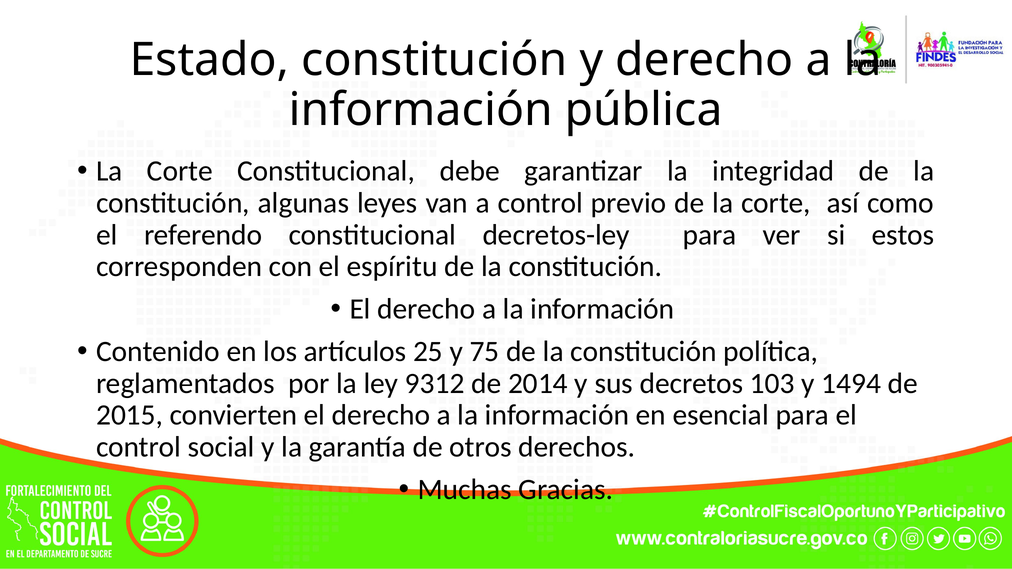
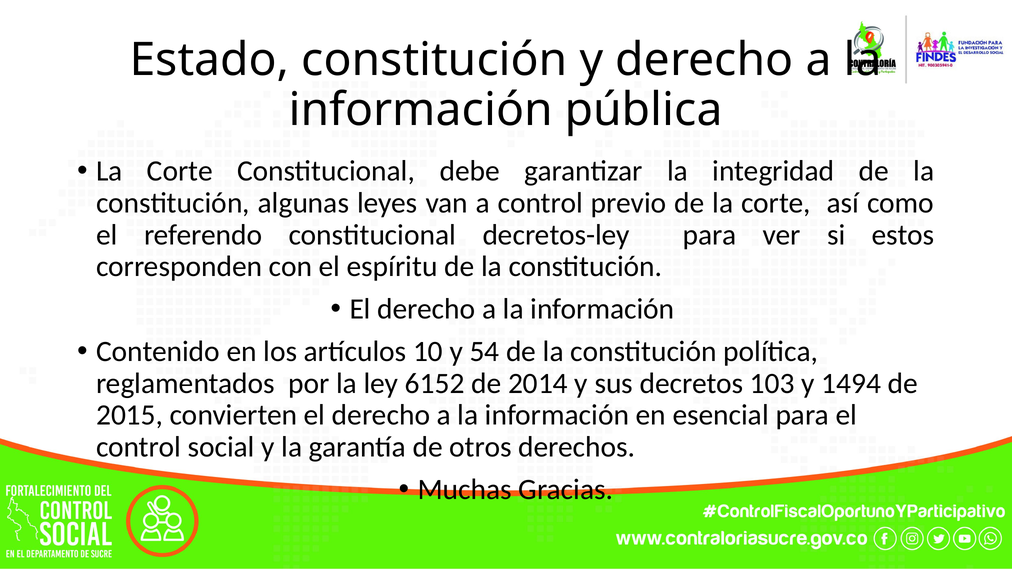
25: 25 -> 10
75: 75 -> 54
9312: 9312 -> 6152
